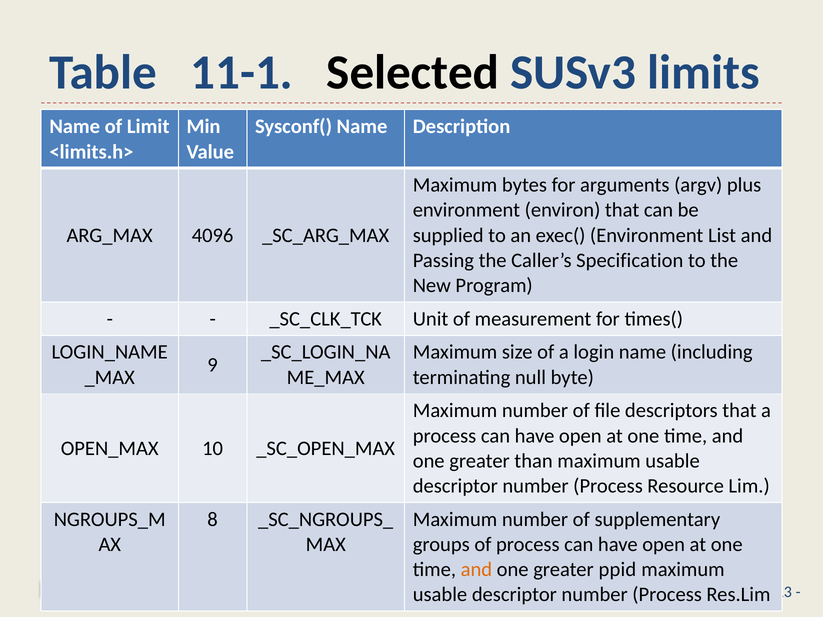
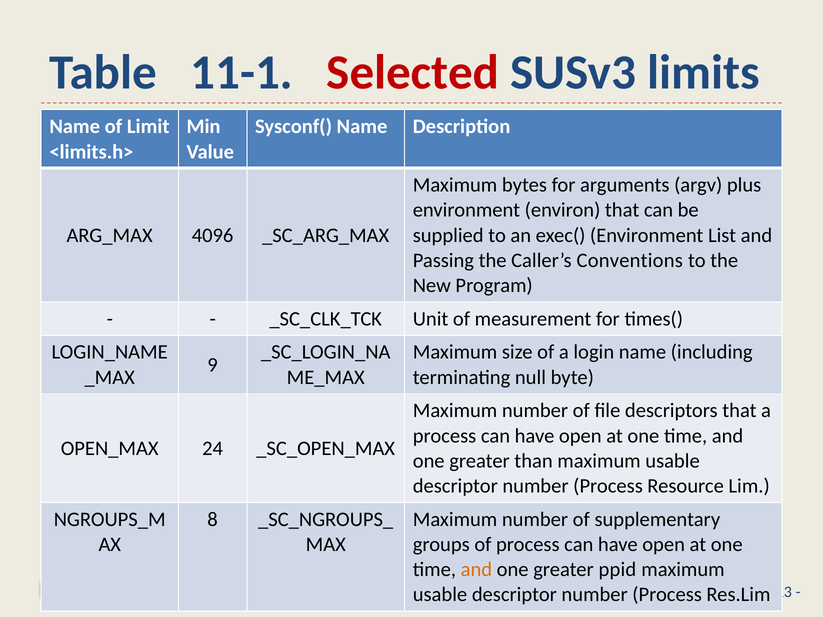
Selected colour: black -> red
Specification: Specification -> Conventions
10: 10 -> 24
